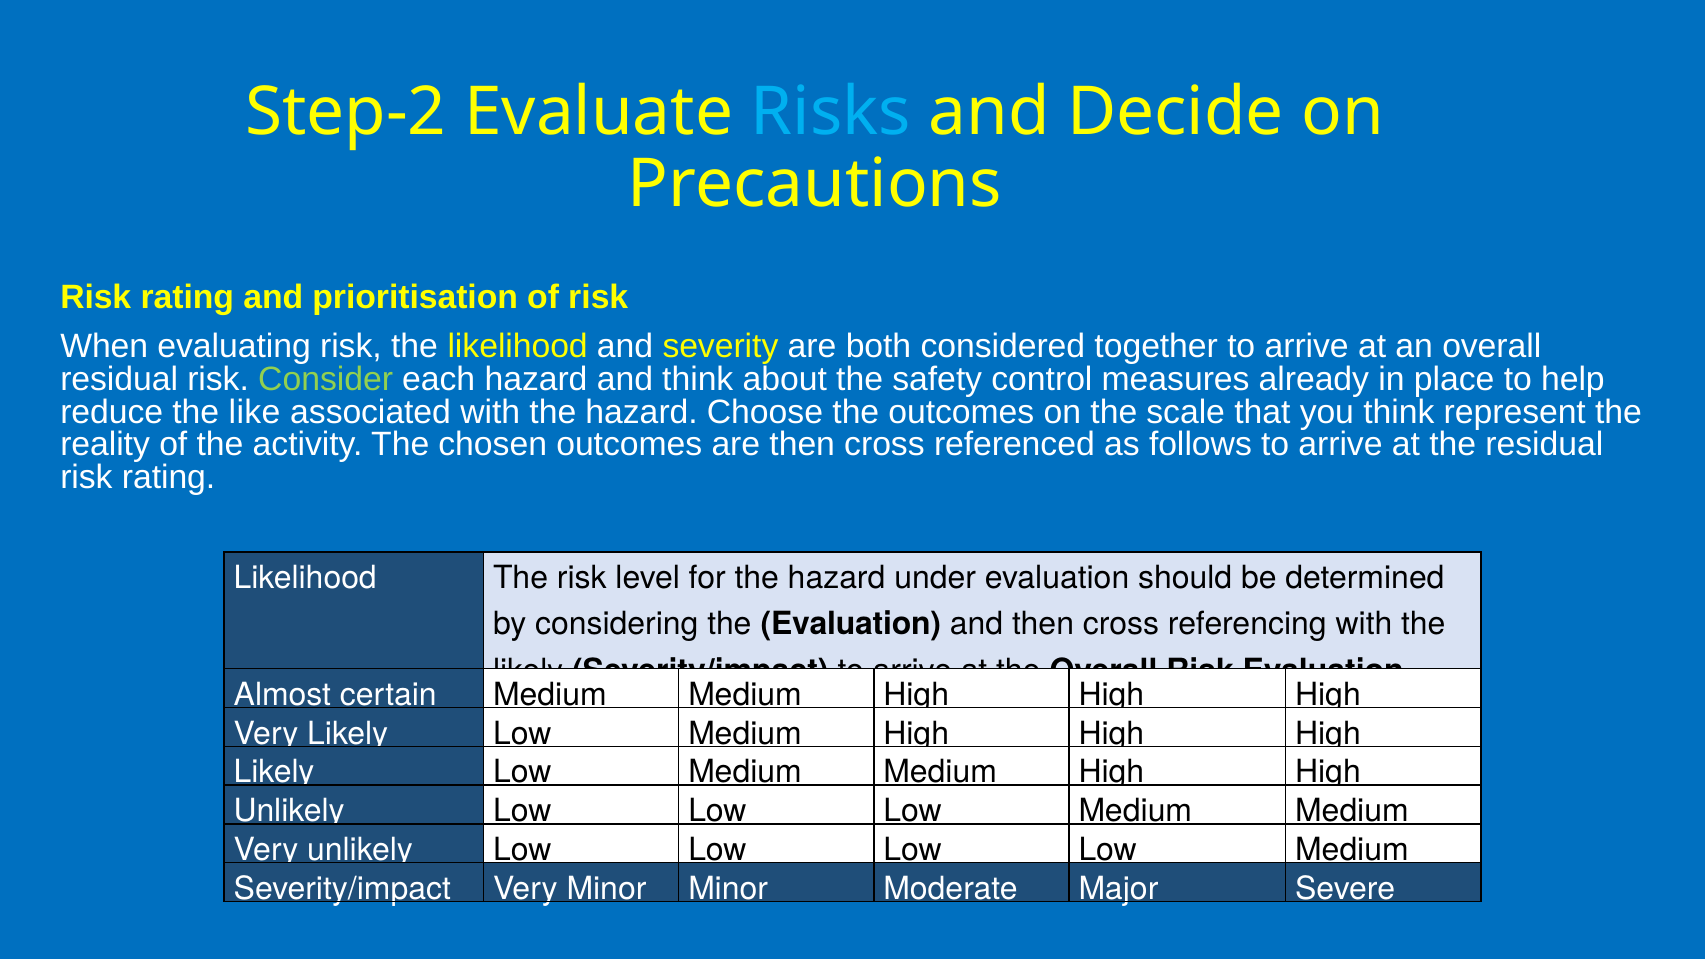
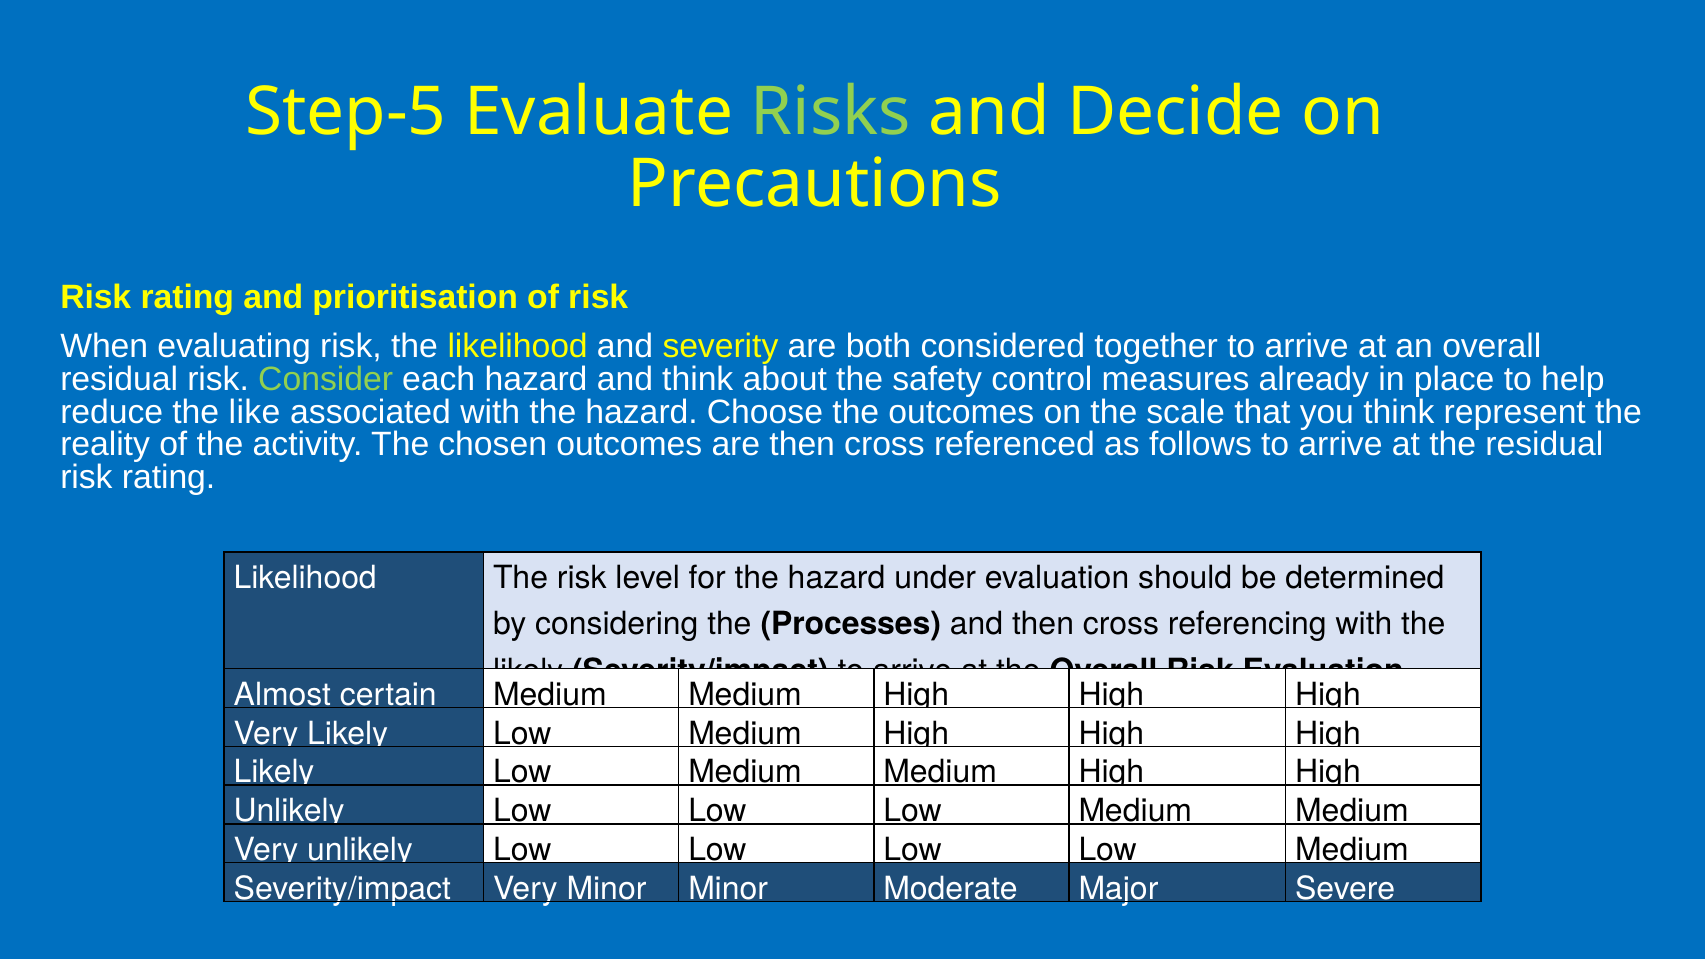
Step-2: Step-2 -> Step-5
Risks colour: light blue -> light green
the Evaluation: Evaluation -> Processes
